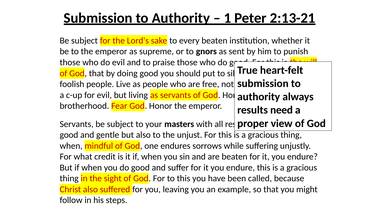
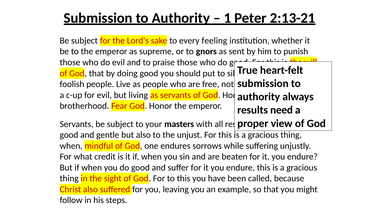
every beaten: beaten -> feeling
